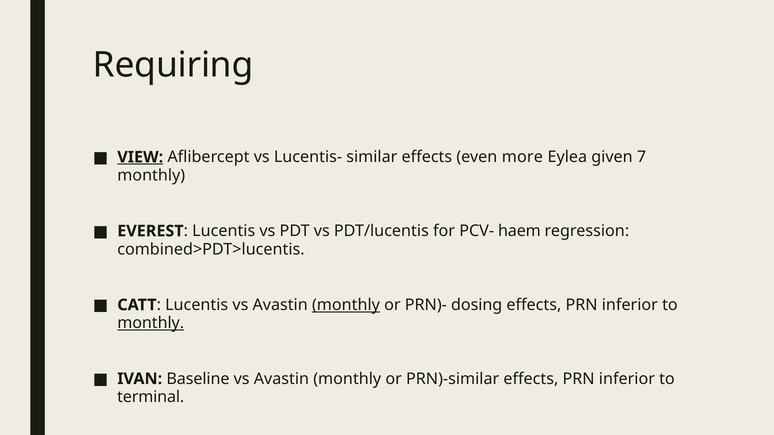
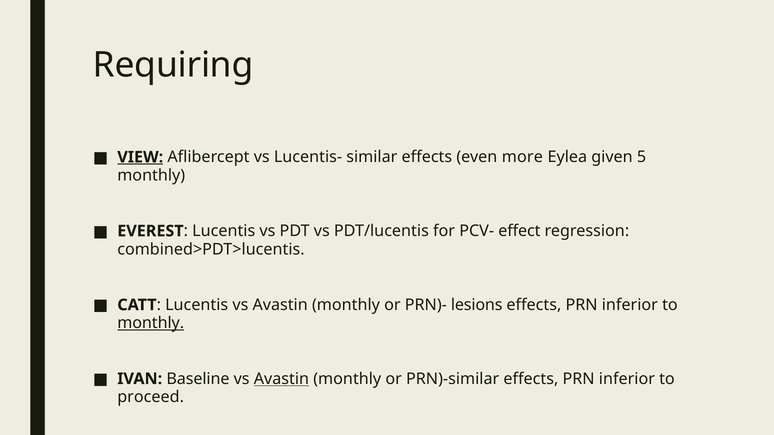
7: 7 -> 5
haem: haem -> effect
monthly at (346, 305) underline: present -> none
dosing: dosing -> lesions
Avastin at (281, 379) underline: none -> present
terminal: terminal -> proceed
